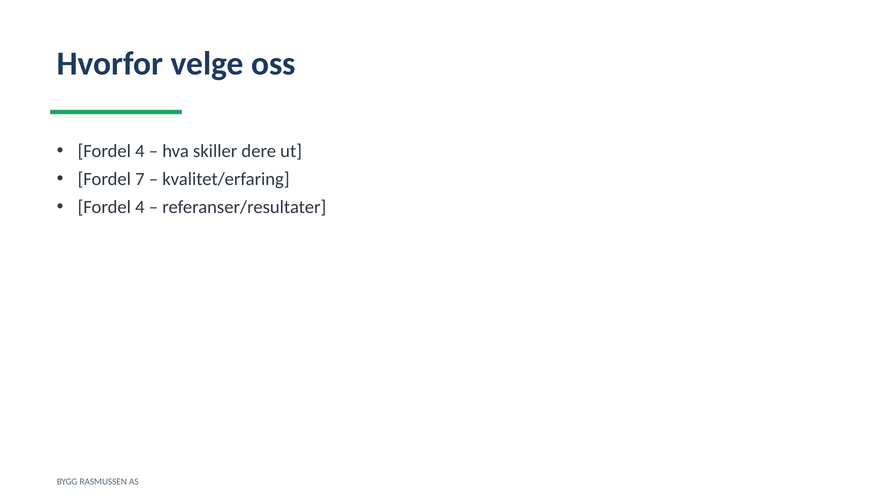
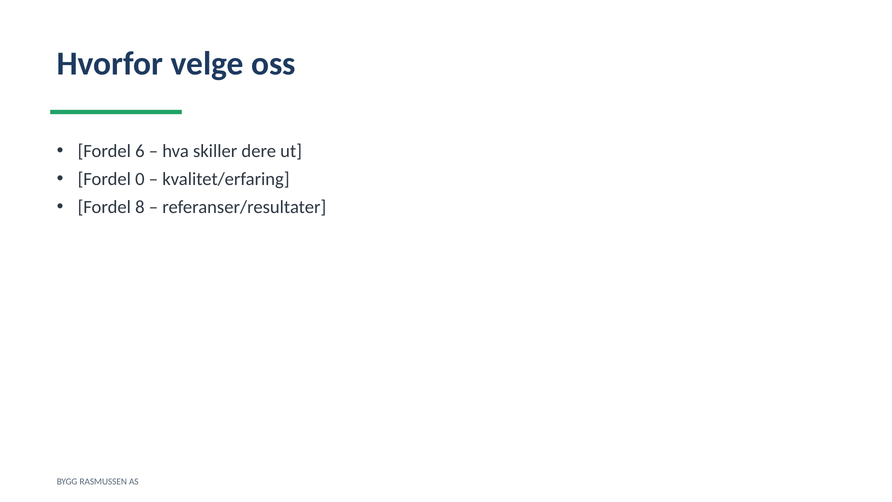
4 at (140, 151): 4 -> 6
7: 7 -> 0
4 at (140, 207): 4 -> 8
